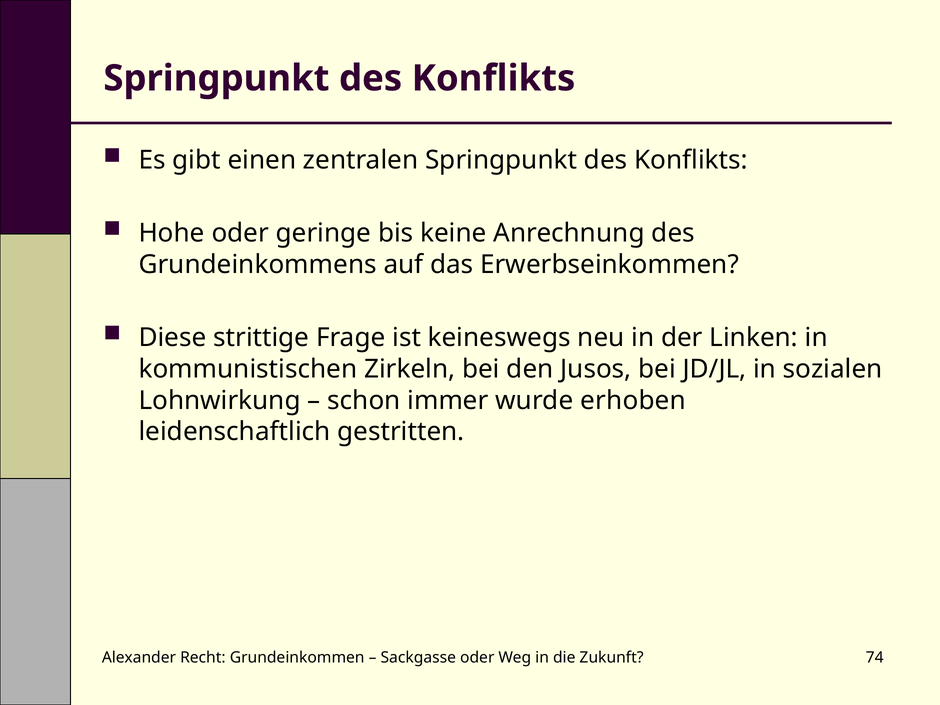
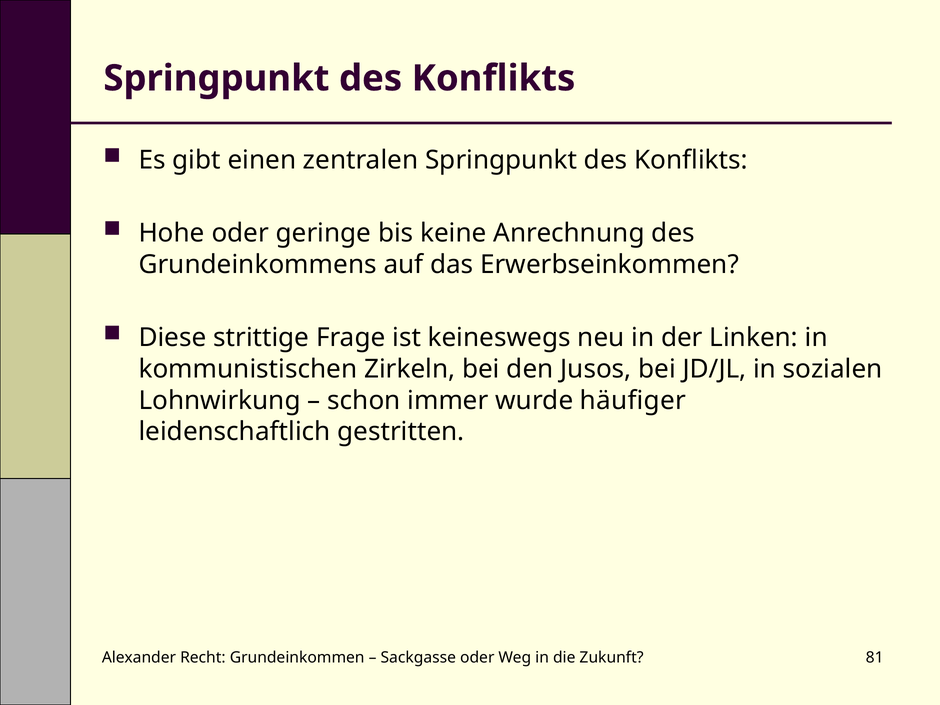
erhoben: erhoben -> häufiger
74: 74 -> 81
